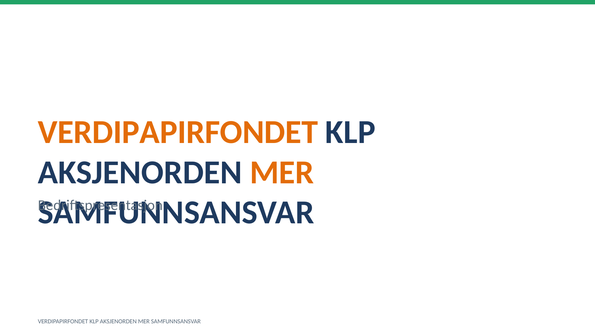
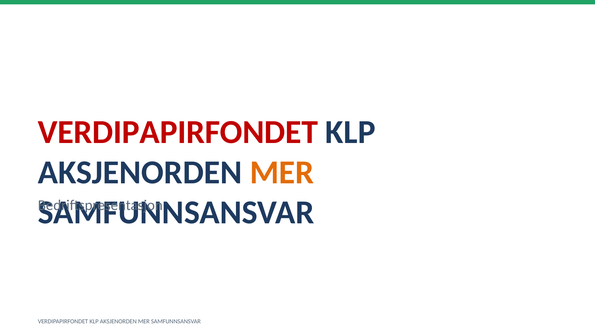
VERDIPAPIRFONDET at (178, 132) colour: orange -> red
